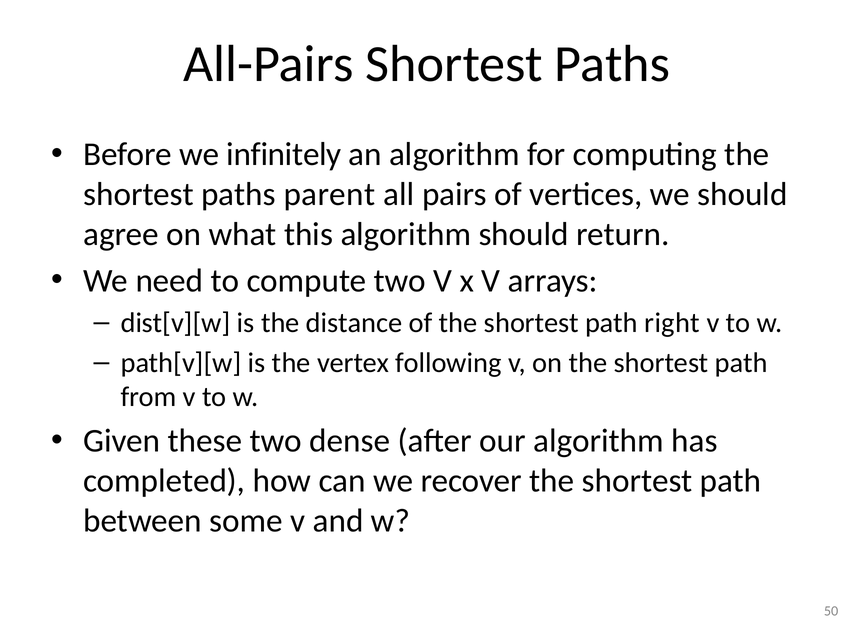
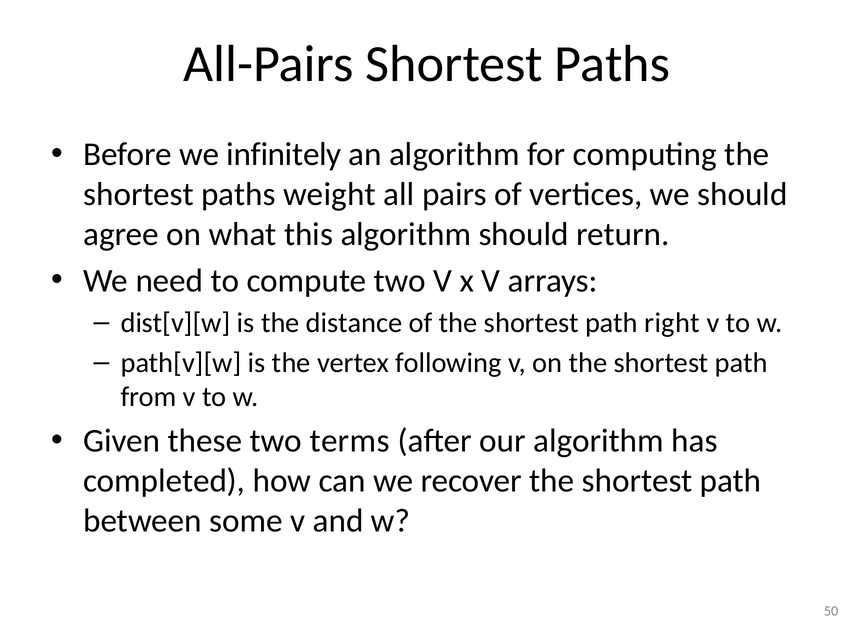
parent: parent -> weight
dense: dense -> terms
